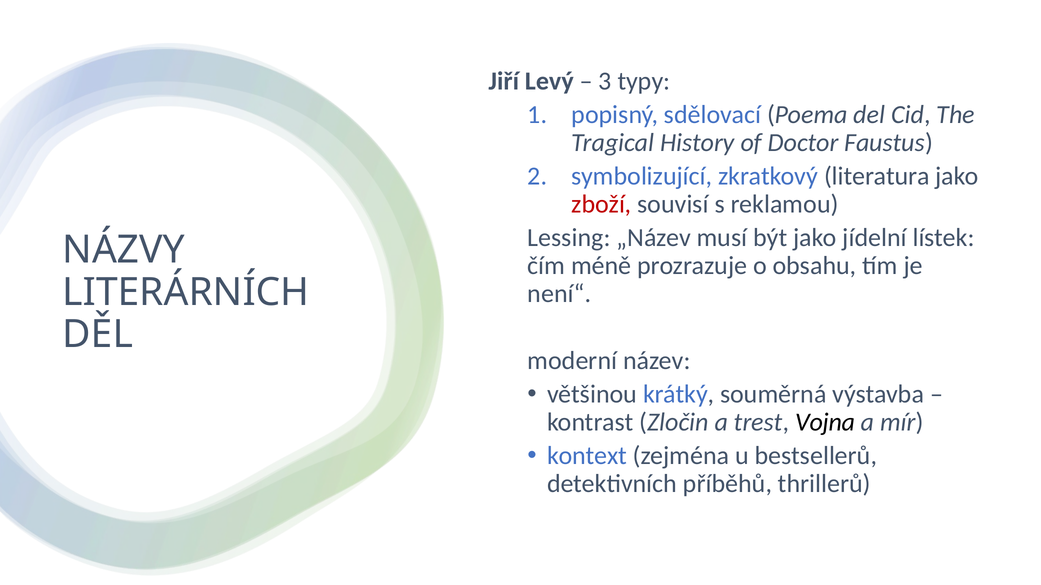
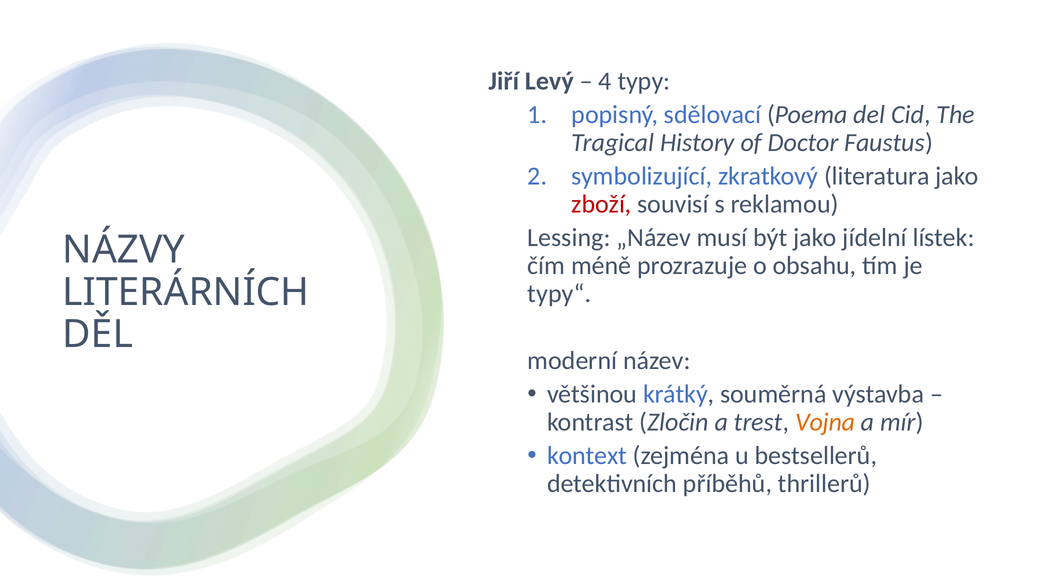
3: 3 -> 4
není“: není“ -> typy“
Vojna colour: black -> orange
